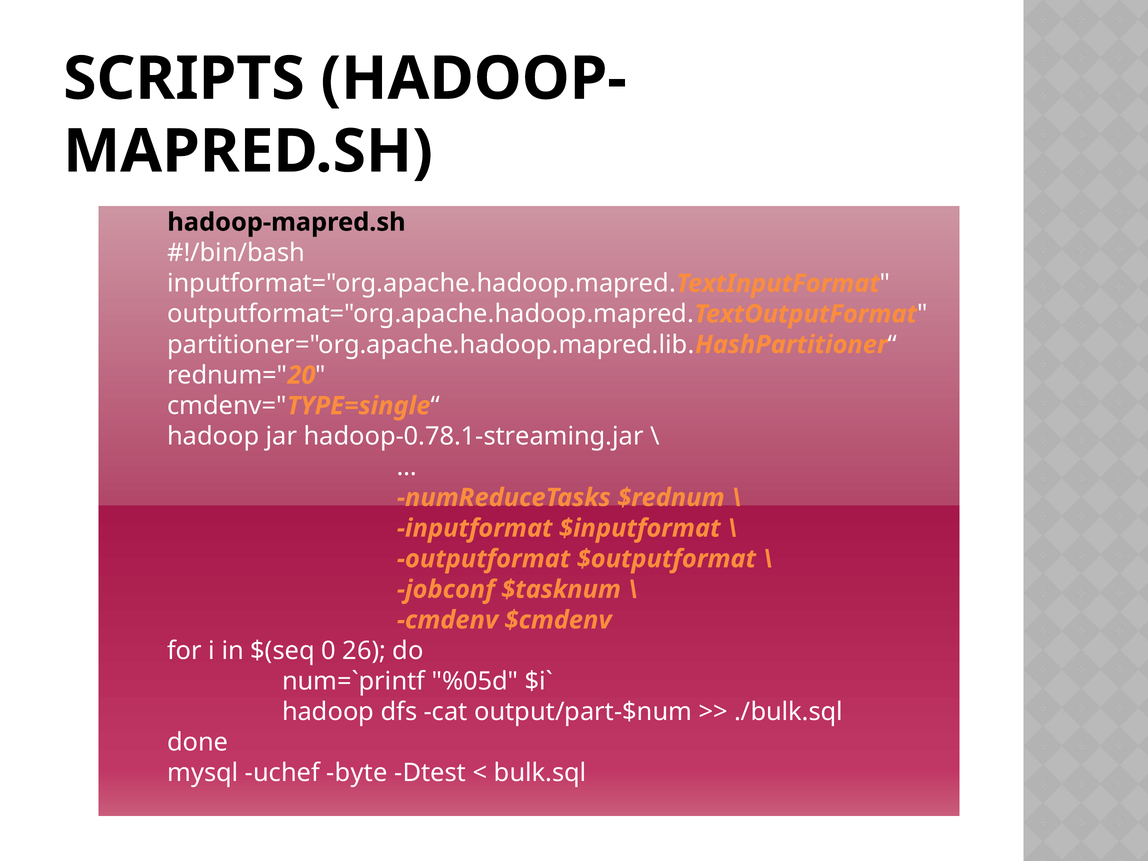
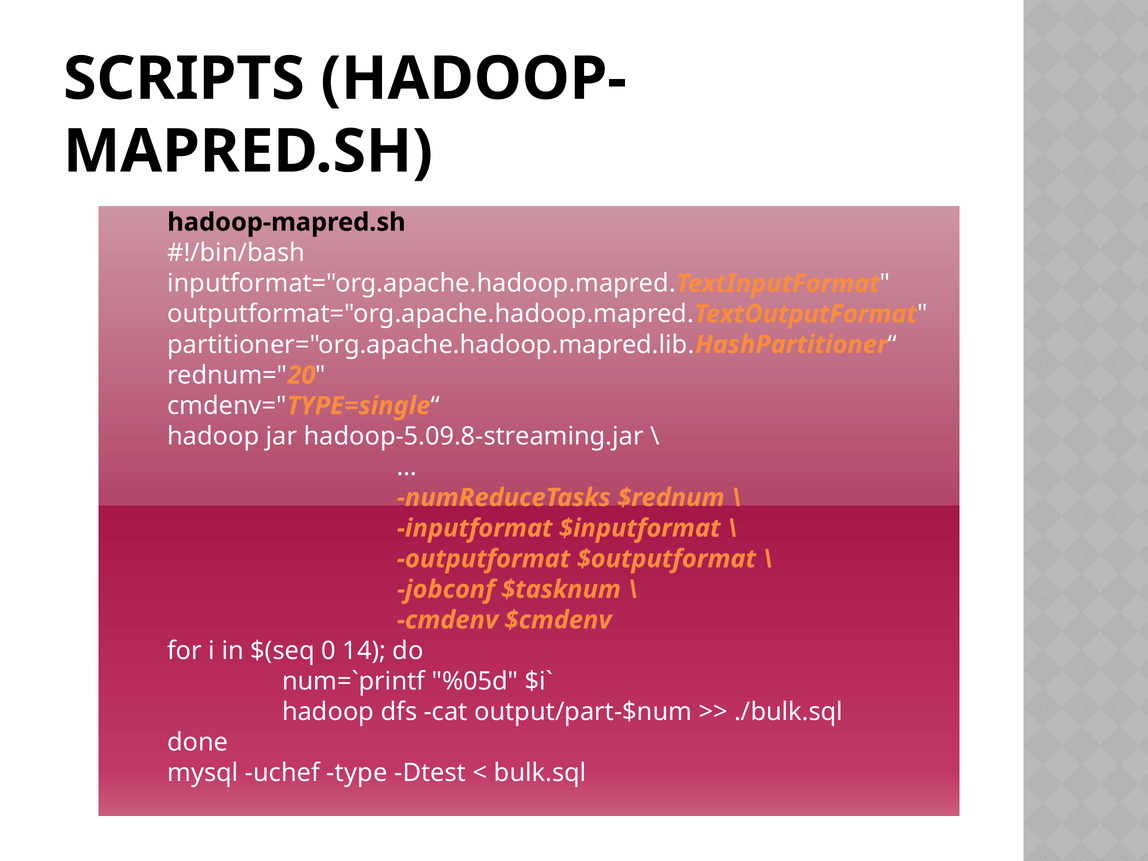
hadoop-0.78.1-streaming.jar: hadoop-0.78.1-streaming.jar -> hadoop-5.09.8-streaming.jar
26: 26 -> 14
byte: byte -> type
